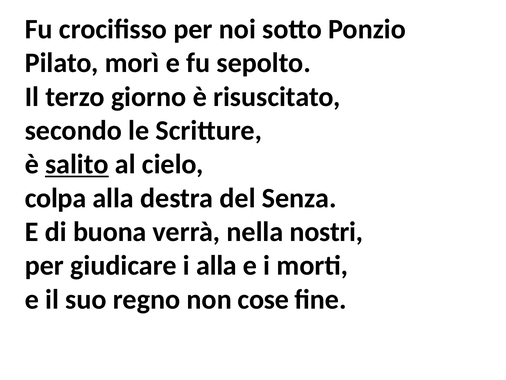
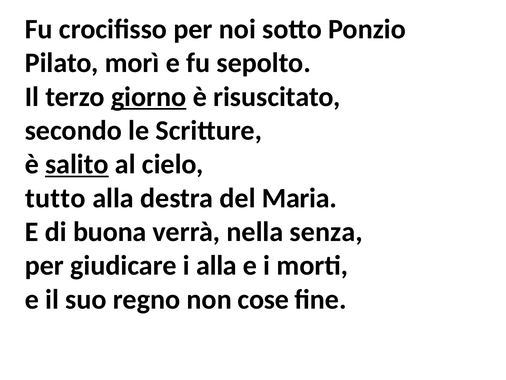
giorno underline: none -> present
colpa: colpa -> tutto
Senza: Senza -> Maria
nostri: nostri -> senza
